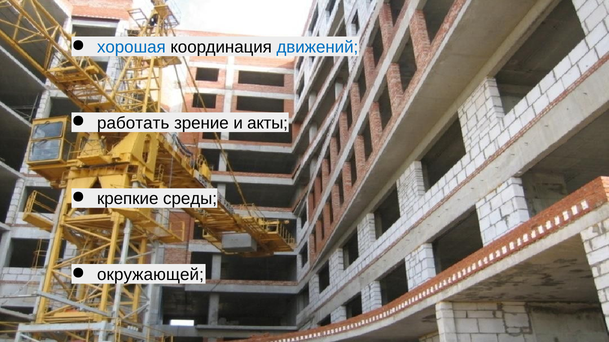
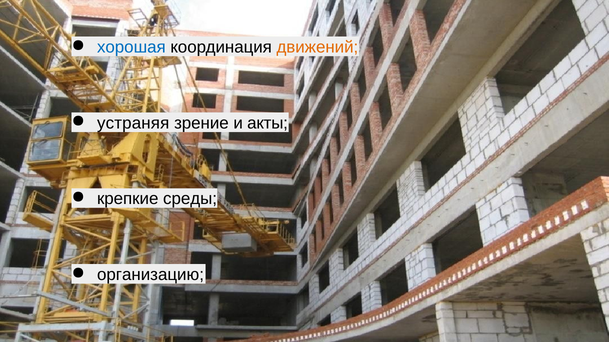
движений colour: blue -> orange
работать: работать -> устраняя
окружающей: окружающей -> организацию
